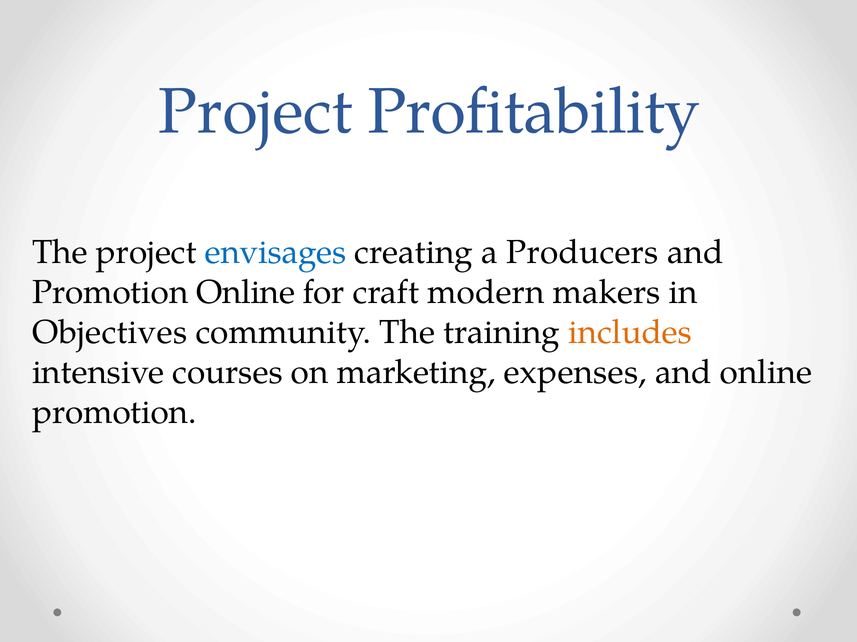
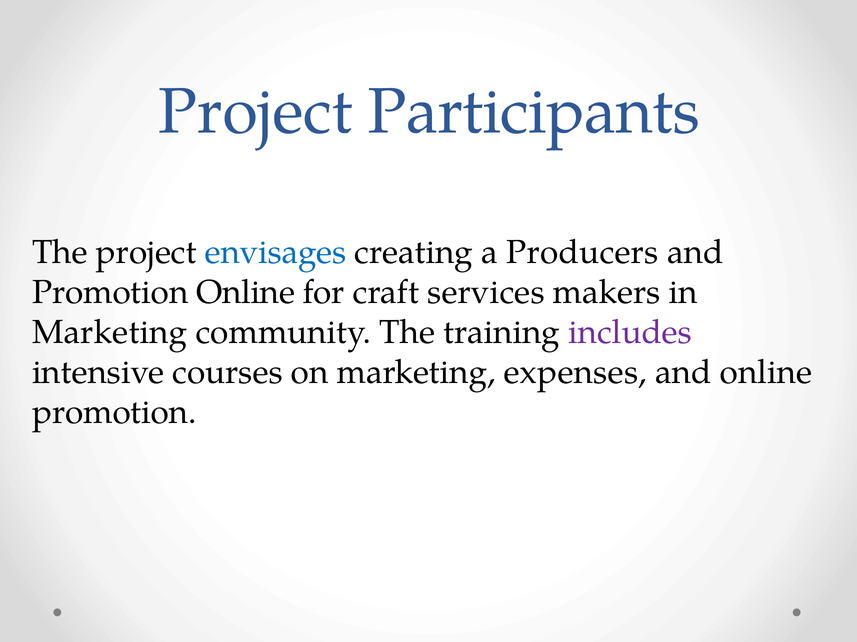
Profitability: Profitability -> Participants
modern: modern -> services
Objectives at (110, 333): Objectives -> Marketing
includes colour: orange -> purple
